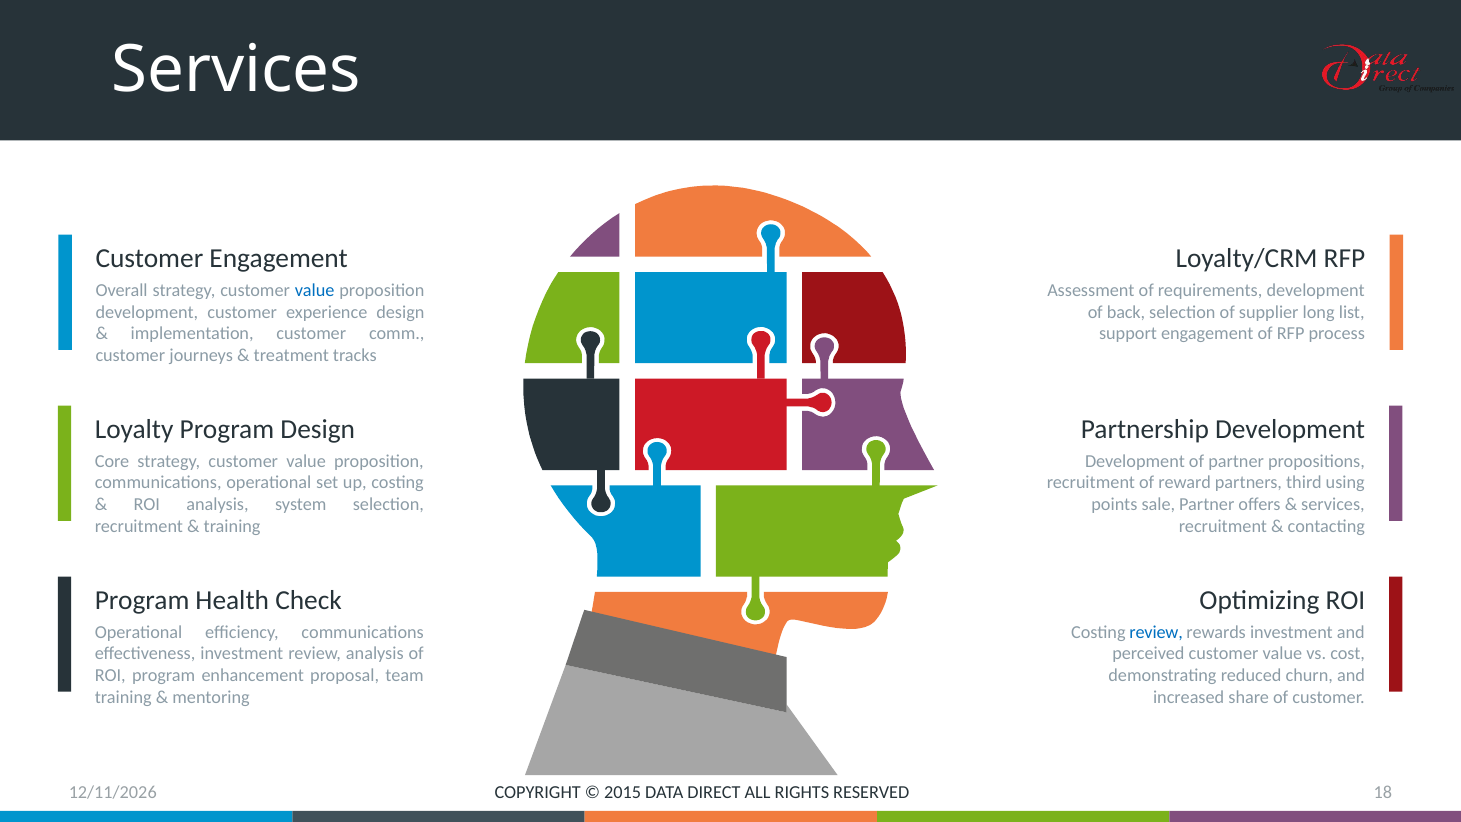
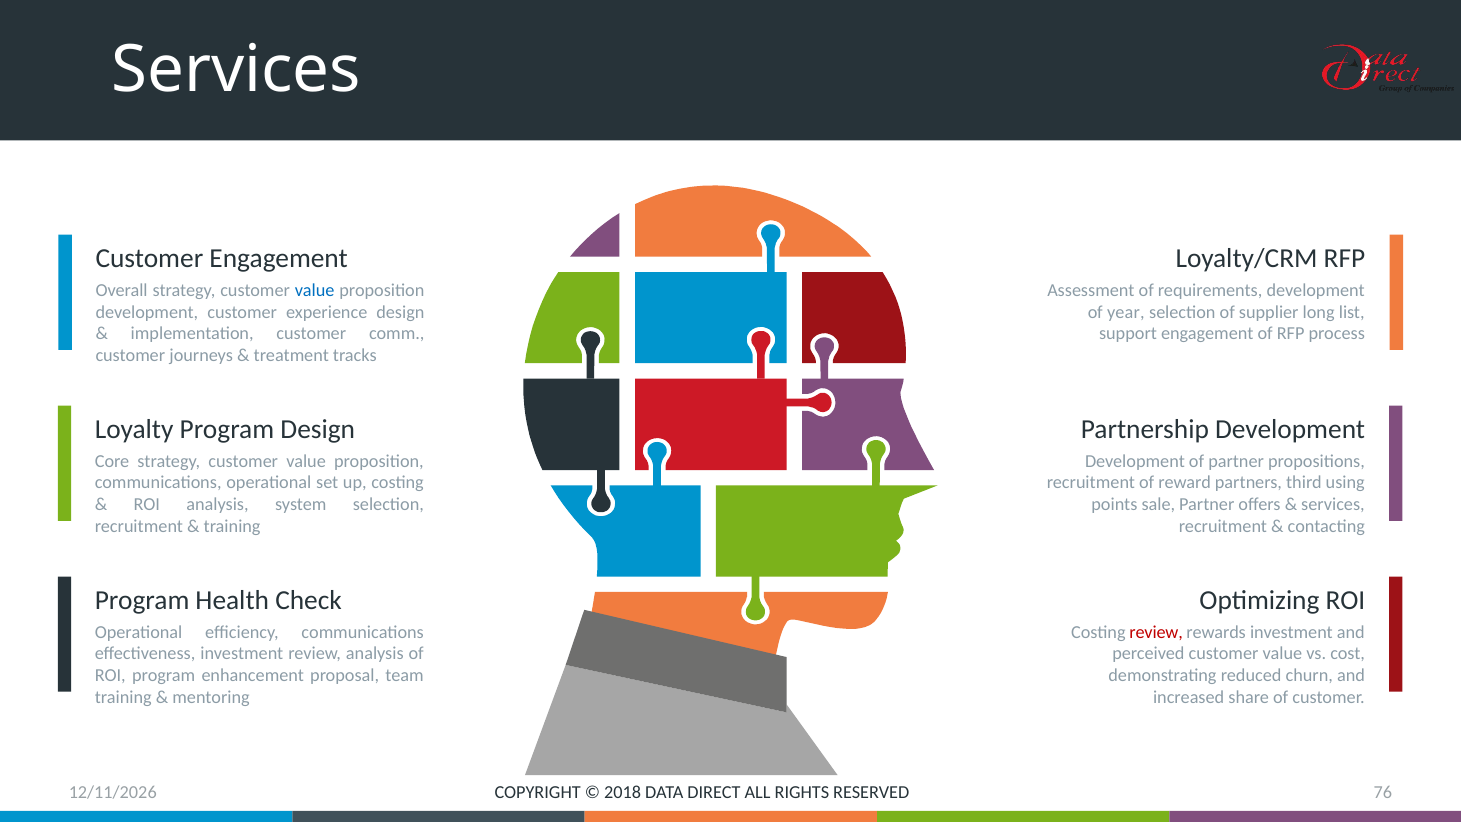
back: back -> year
review at (1156, 632) colour: blue -> red
2015: 2015 -> 2018
18: 18 -> 76
